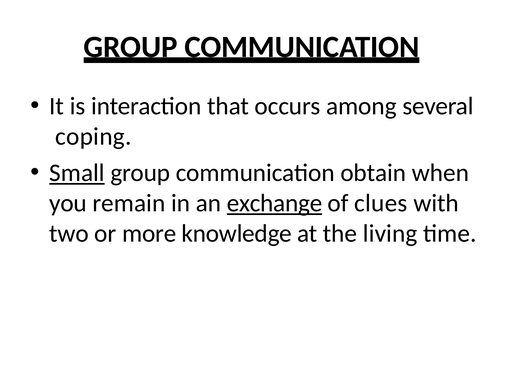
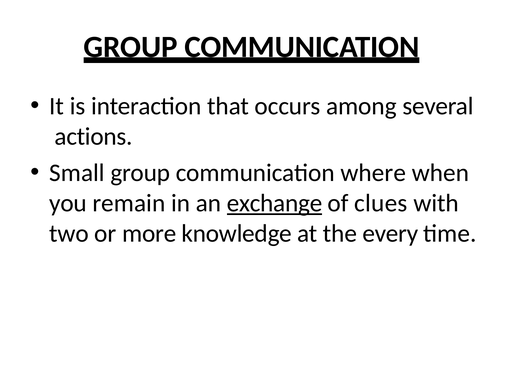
coping: coping -> actions
Small underline: present -> none
obtain: obtain -> where
living: living -> every
